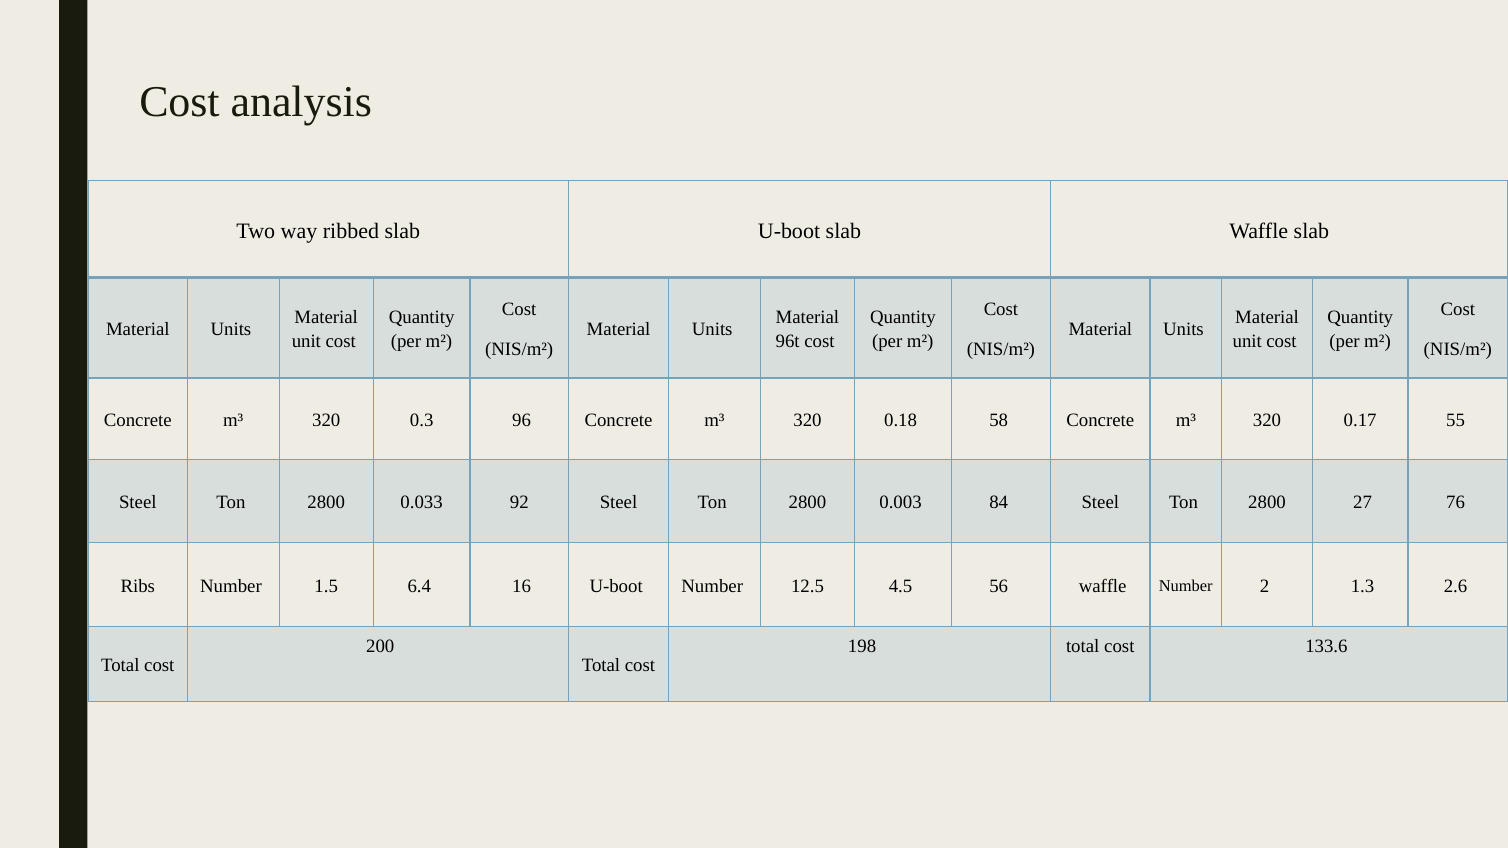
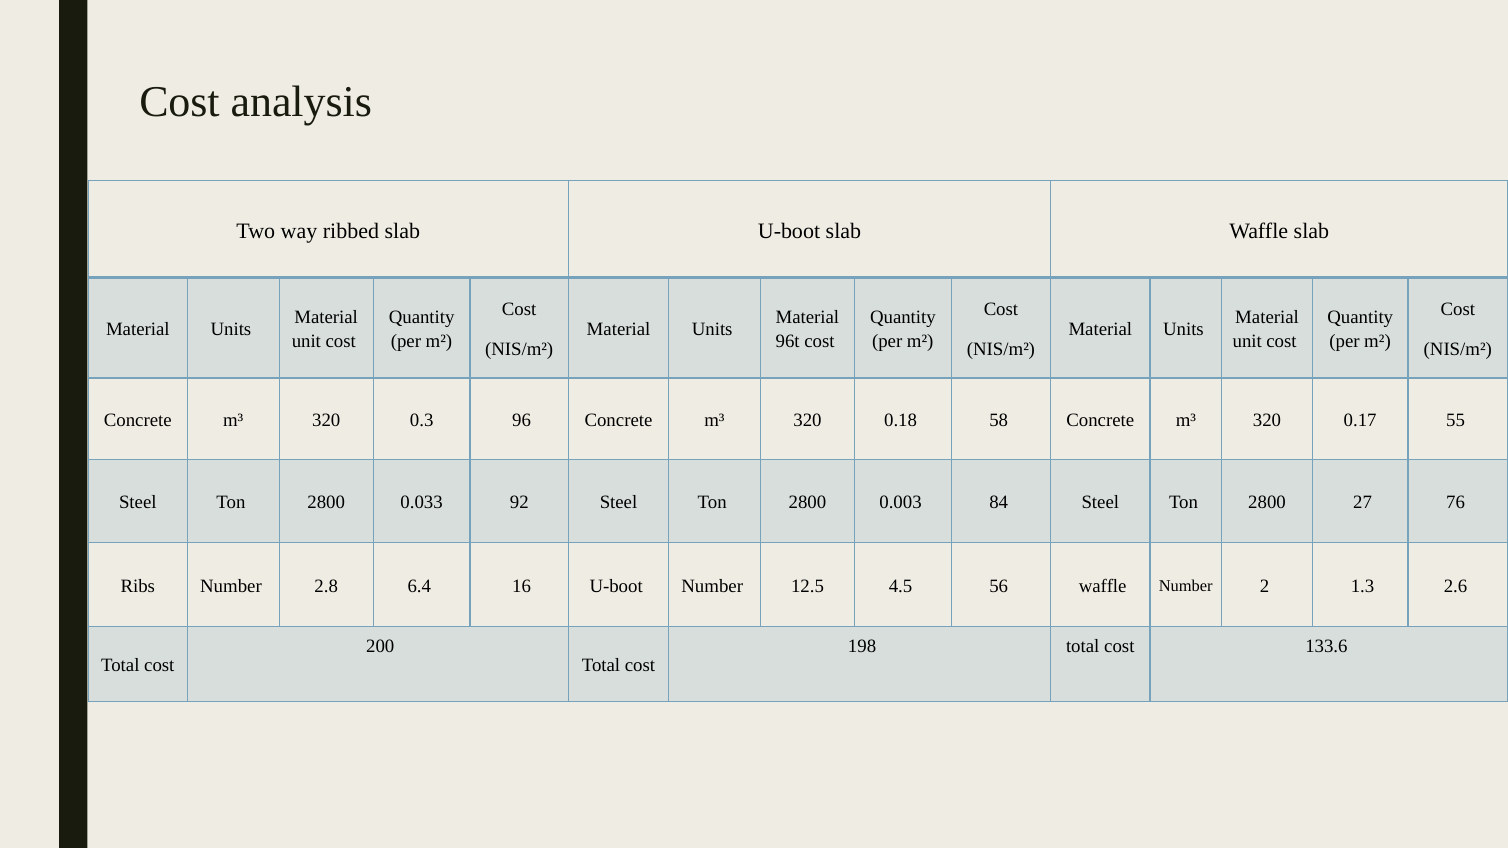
1.5: 1.5 -> 2.8
